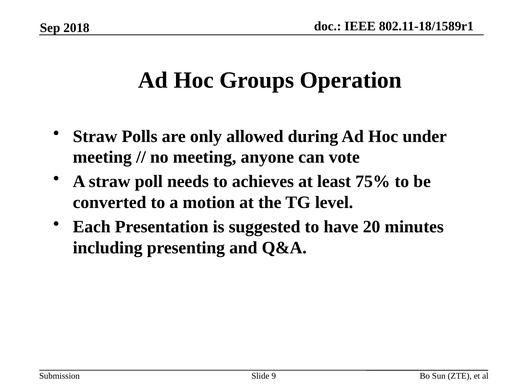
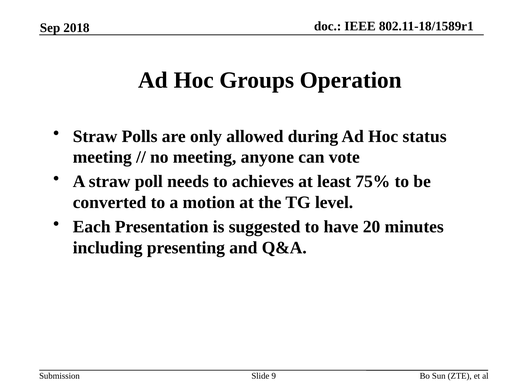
under: under -> status
